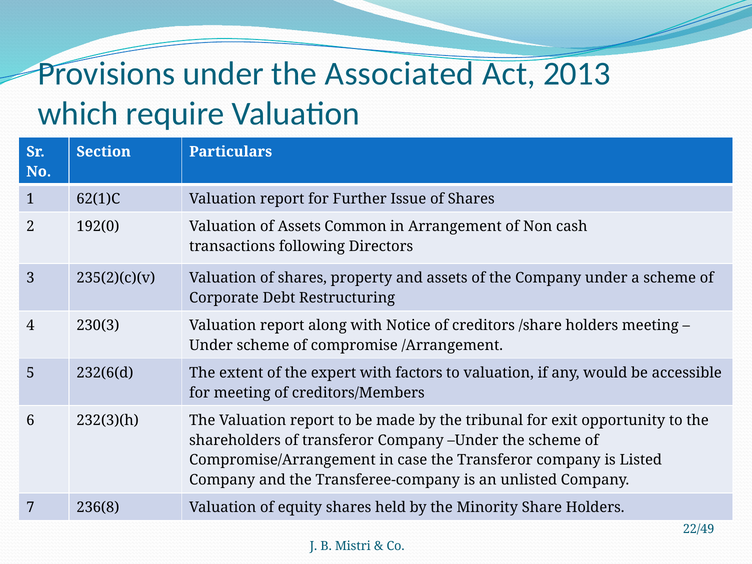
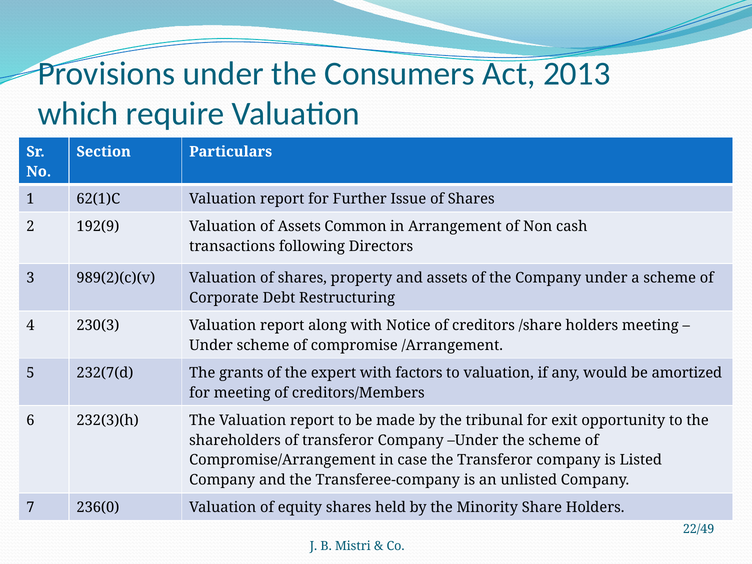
Associated: Associated -> Consumers
192(0: 192(0 -> 192(9
235(2)(c)(v: 235(2)(c)(v -> 989(2)(c)(v
232(6(d: 232(6(d -> 232(7(d
extent: extent -> grants
accessible: accessible -> amortized
236(8: 236(8 -> 236(0
